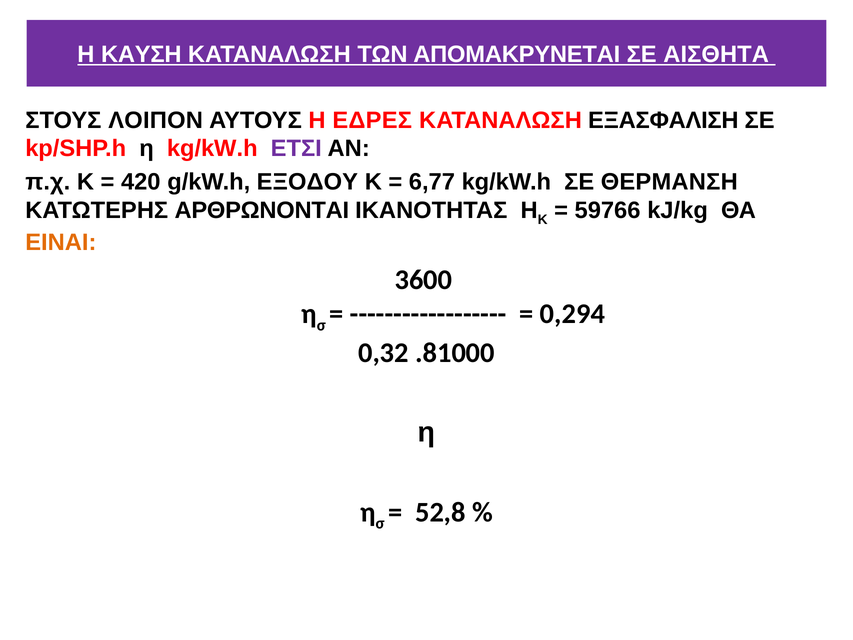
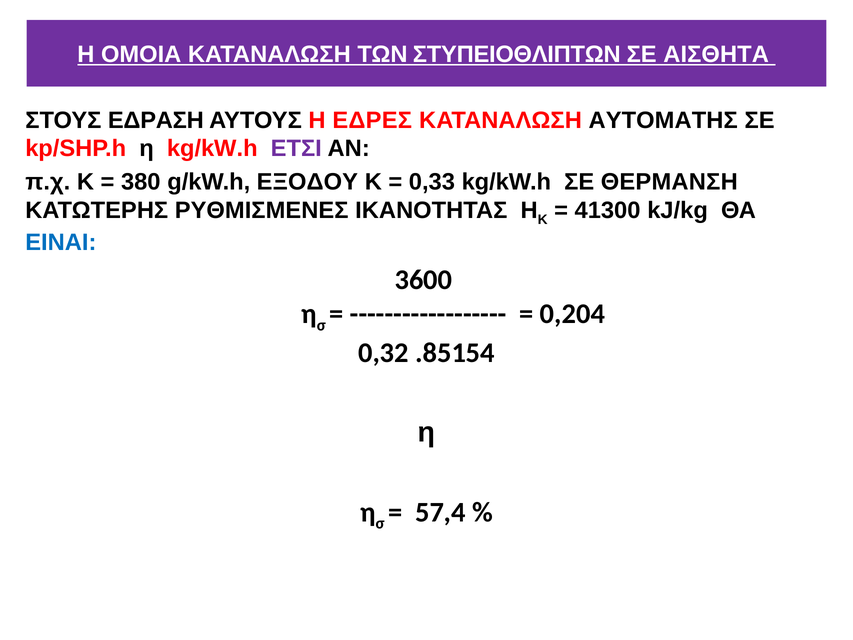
ΚΑΥΣΗ: ΚΑΥΣΗ -> ΟΜΟΙΑ
ΑΠΟΜΑΚΡΥΝΕΤΑΙ: ΑΠΟΜΑΚΡΥΝΕΤΑΙ -> ΣΤΥΠΕΙΟΘΛΙΠΤΩΝ
ΛΟΙΠΟΝ: ΛΟΙΠΟΝ -> ΕΔΡΑΣΗ
ΕΞΑΣΦΑΛΙΣΗ: ΕΞΑΣΦΑΛΙΣΗ -> ΑΥΤΟΜΑΤΗΣ
420: 420 -> 380
6,77: 6,77 -> 0,33
ΑΡΘΡΩΝΟΝΤΑΙ: ΑΡΘΡΩΝΟΝΤΑΙ -> ΡΥΘΜΙΣΜΕΝΕΣ
59766: 59766 -> 41300
ΕΙΝΑΙ colour: orange -> blue
0,294: 0,294 -> 0,204
.81000: .81000 -> .85154
52,8: 52,8 -> 57,4
